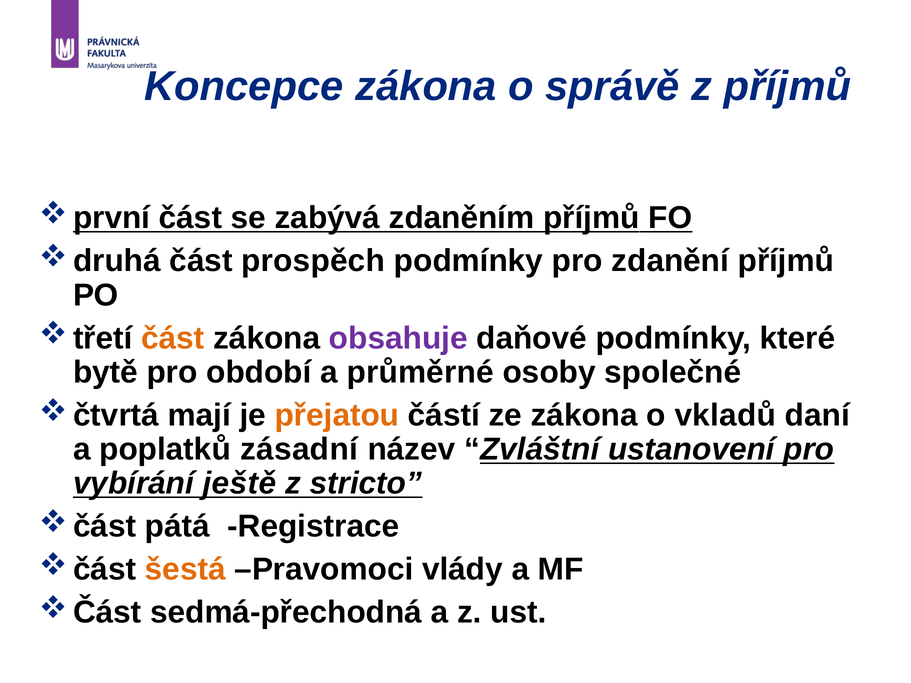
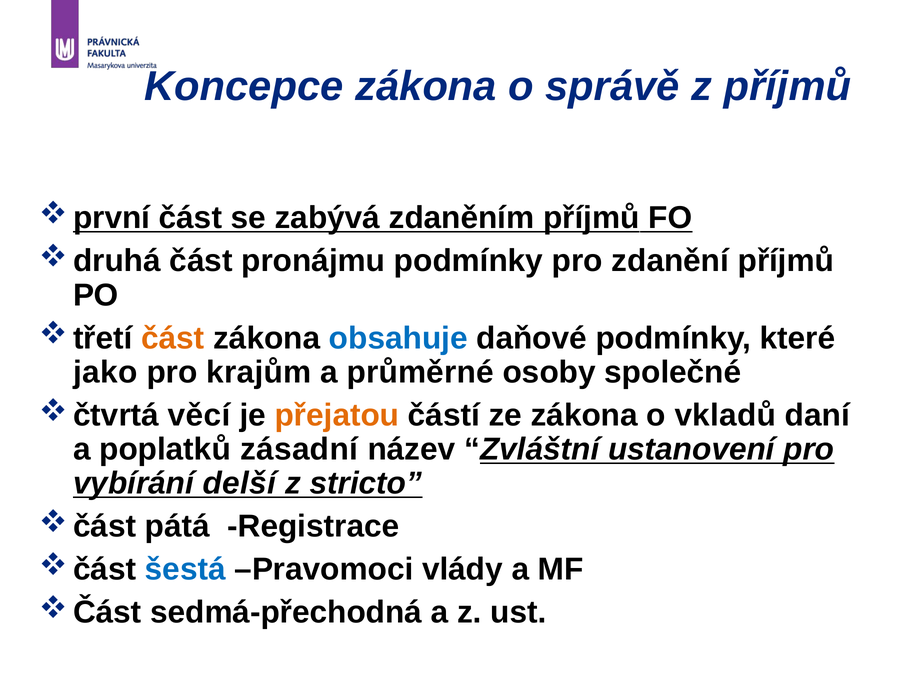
prospěch: prospěch -> pronájmu
obsahuje colour: purple -> blue
bytě: bytě -> jako
období: období -> krajům
mají: mají -> věcí
ještě: ještě -> delší
šestá colour: orange -> blue
